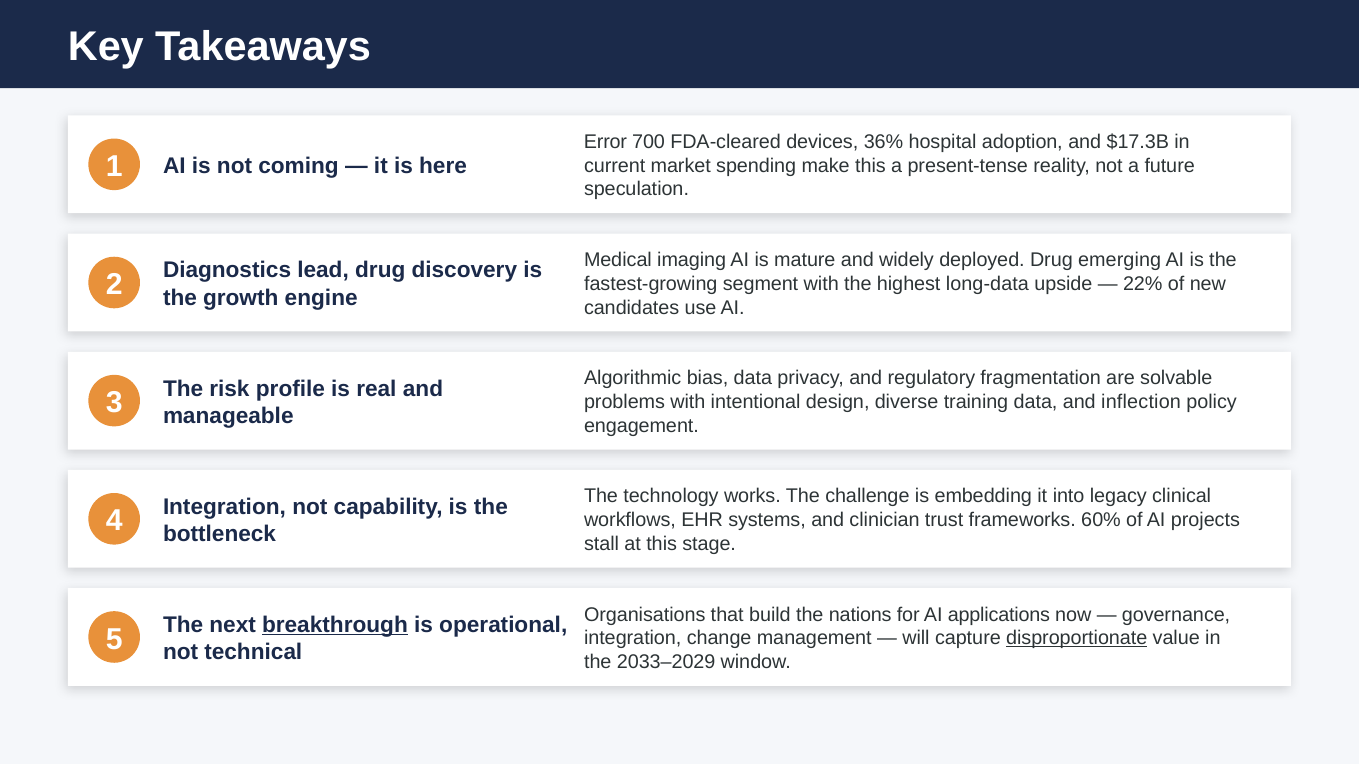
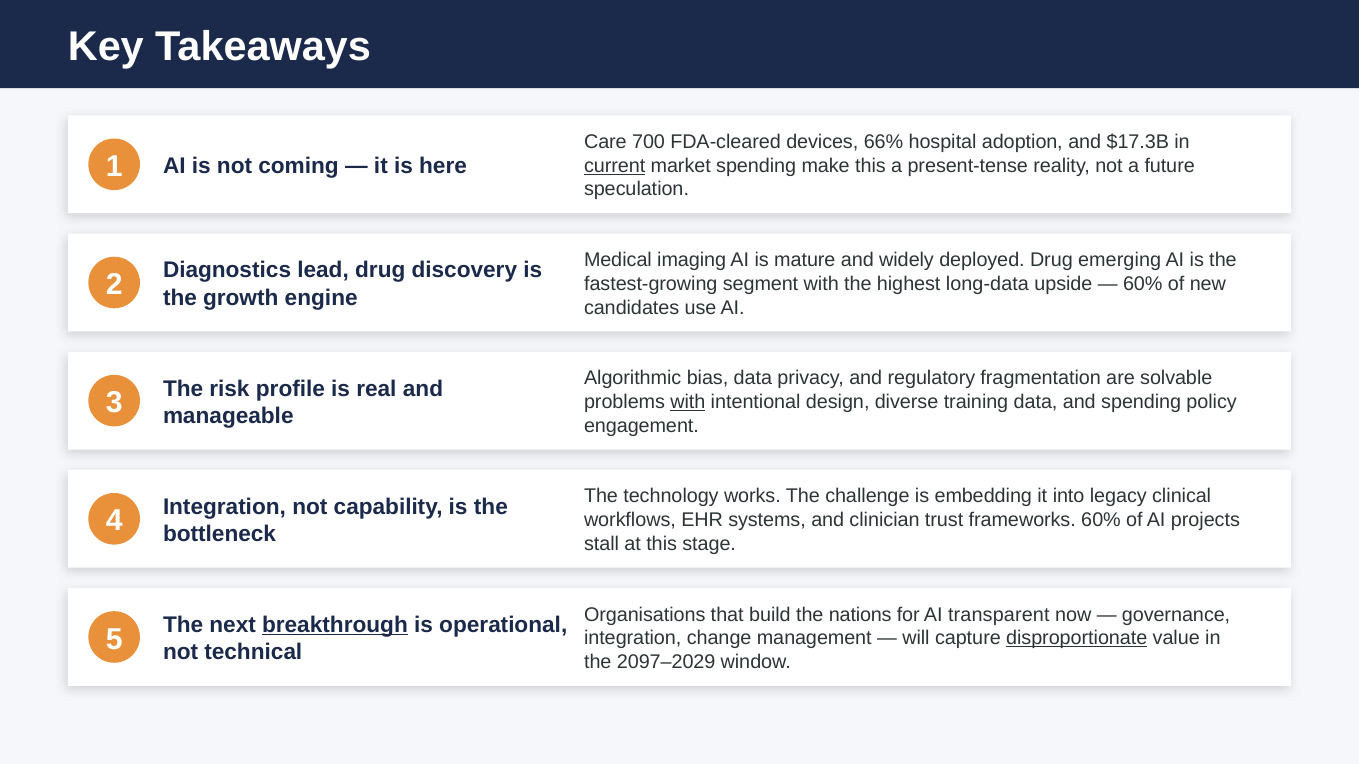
Error: Error -> Care
36%: 36% -> 66%
current underline: none -> present
22% at (1143, 284): 22% -> 60%
with at (688, 402) underline: none -> present
and inflection: inflection -> spending
applications: applications -> transparent
2033–2029: 2033–2029 -> 2097–2029
